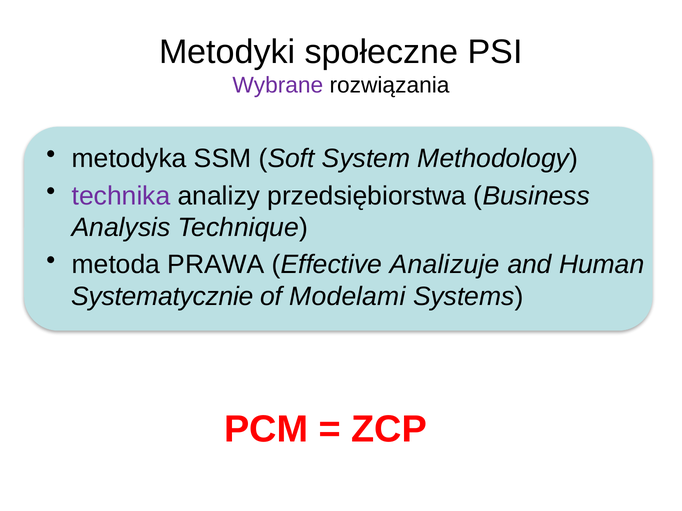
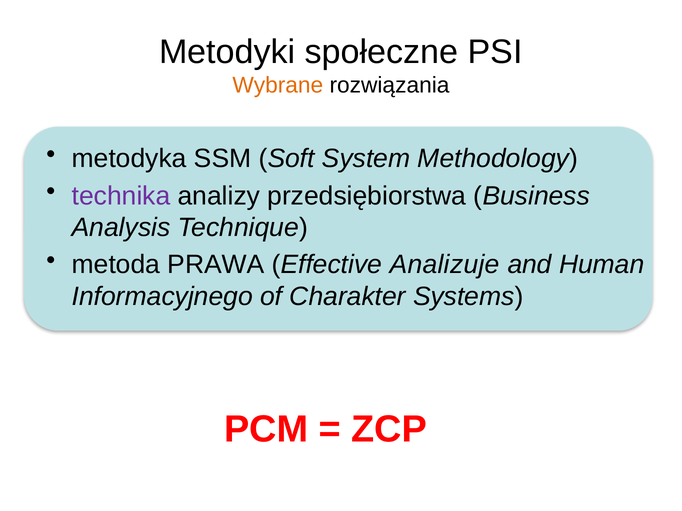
Wybrane colour: purple -> orange
Systematycznie: Systematycznie -> Informacyjnego
Modelami: Modelami -> Charakter
